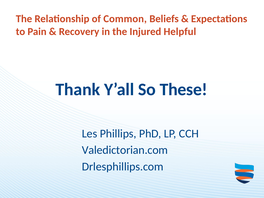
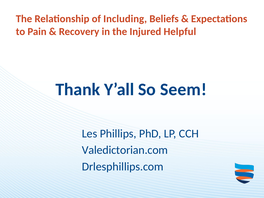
Common: Common -> Including
These: These -> Seem
